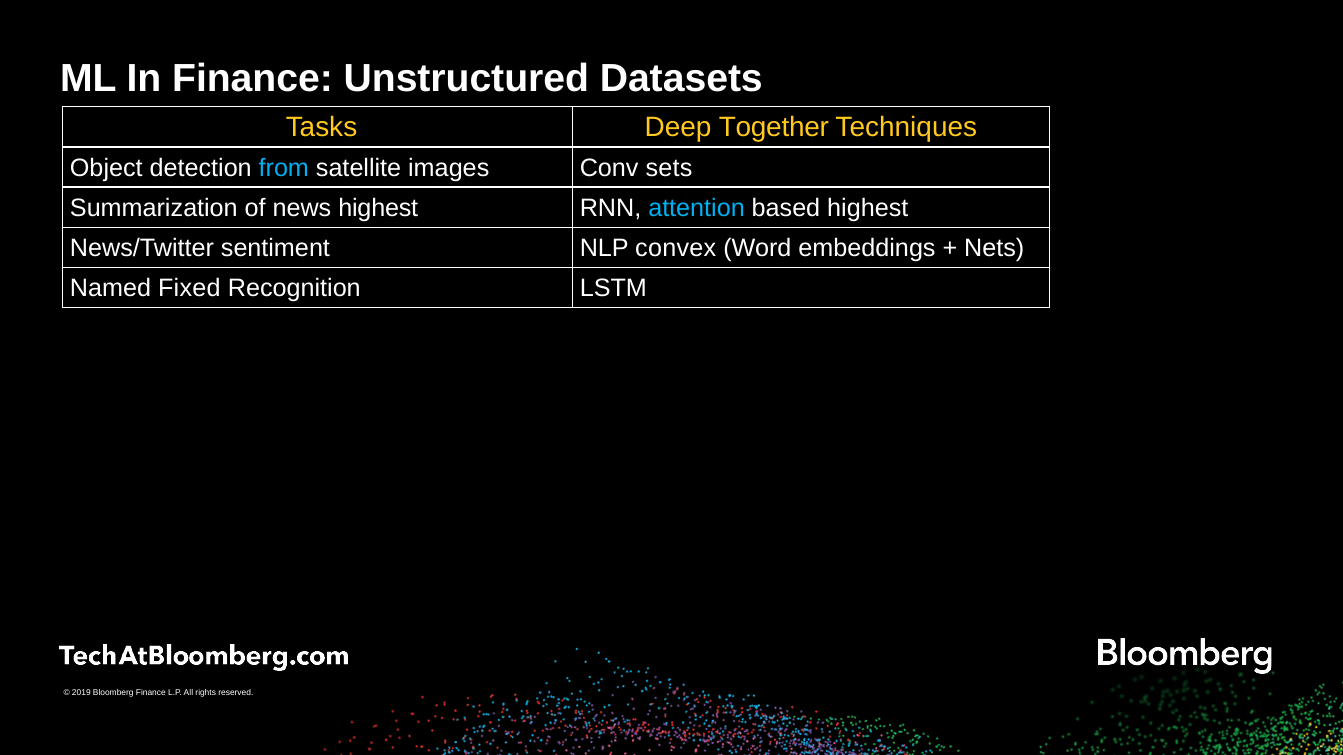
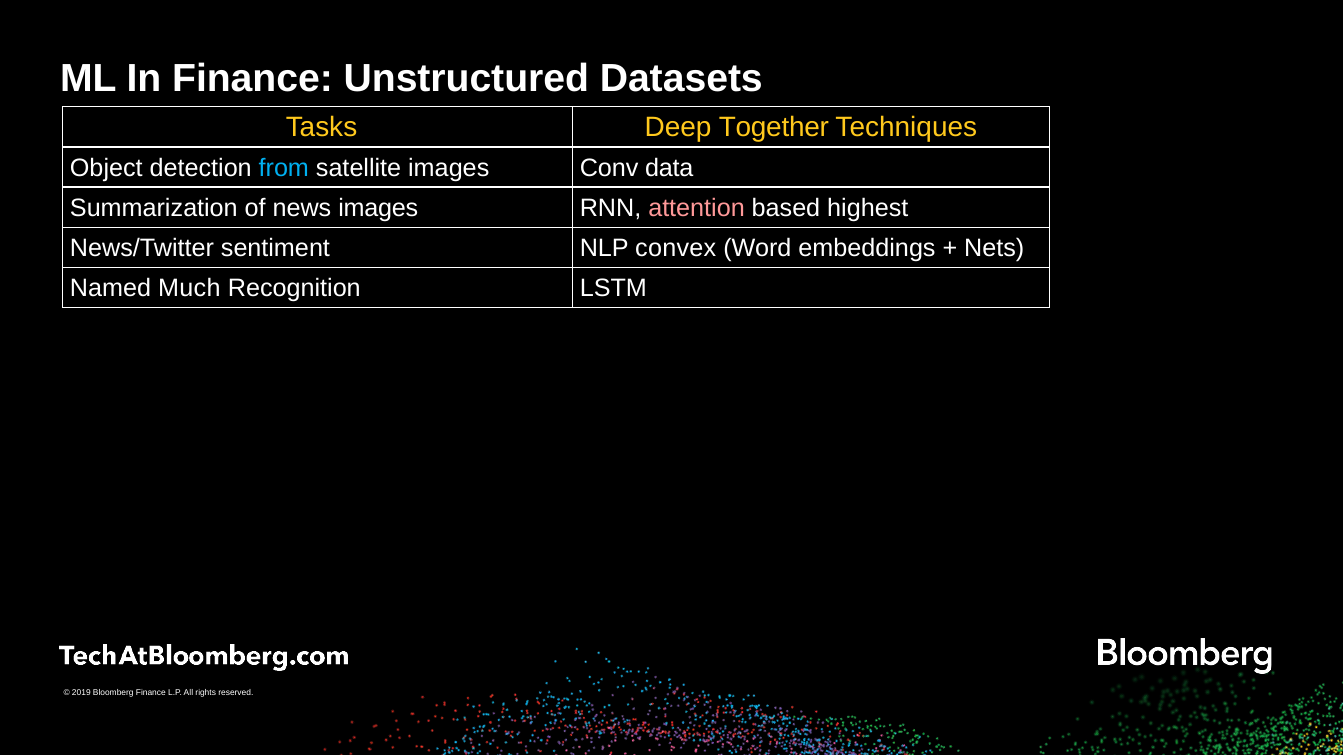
sets: sets -> data
news highest: highest -> images
attention colour: light blue -> pink
Fixed: Fixed -> Much
